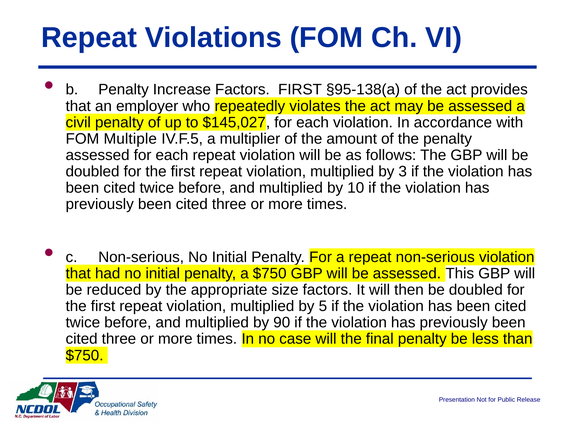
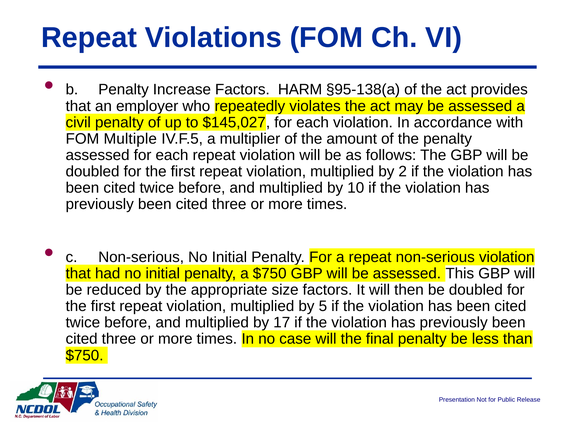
Factors FIRST: FIRST -> HARM
3: 3 -> 2
90: 90 -> 17
